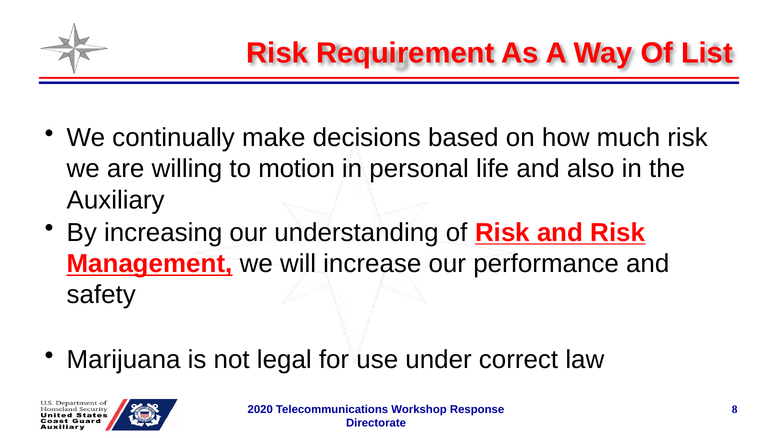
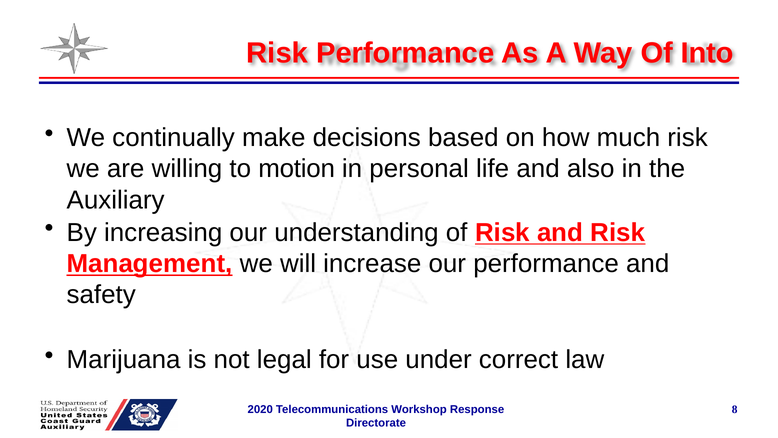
Risk Requirement: Requirement -> Performance
List: List -> Into
